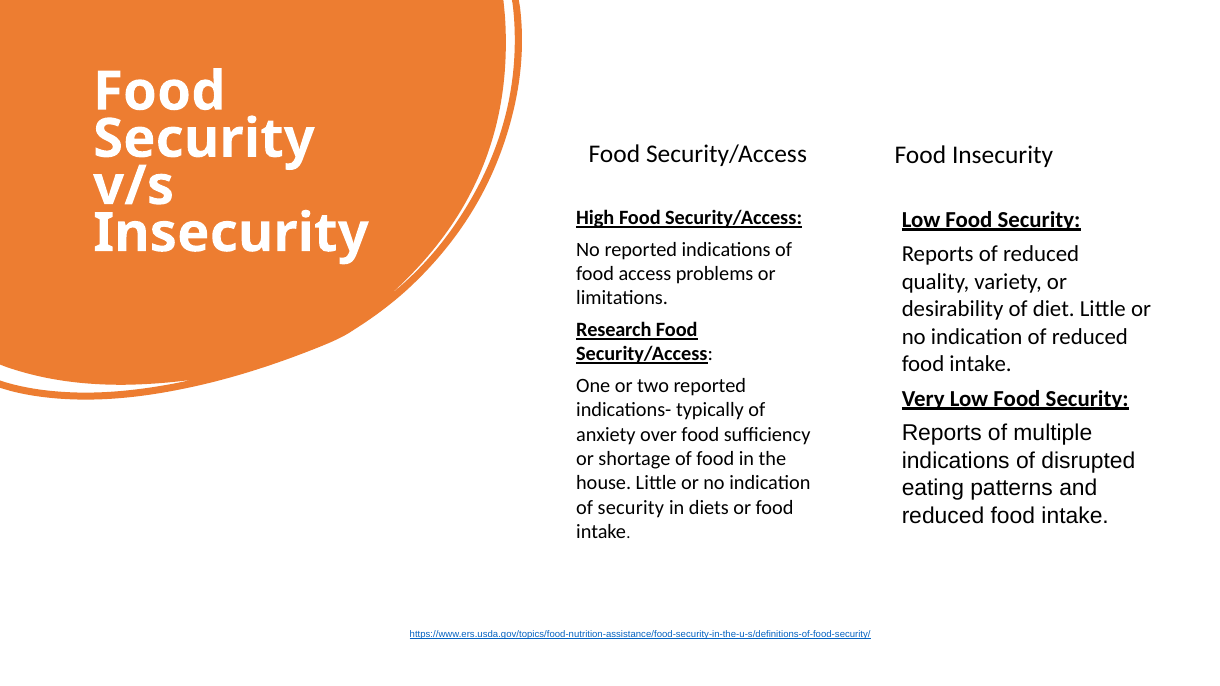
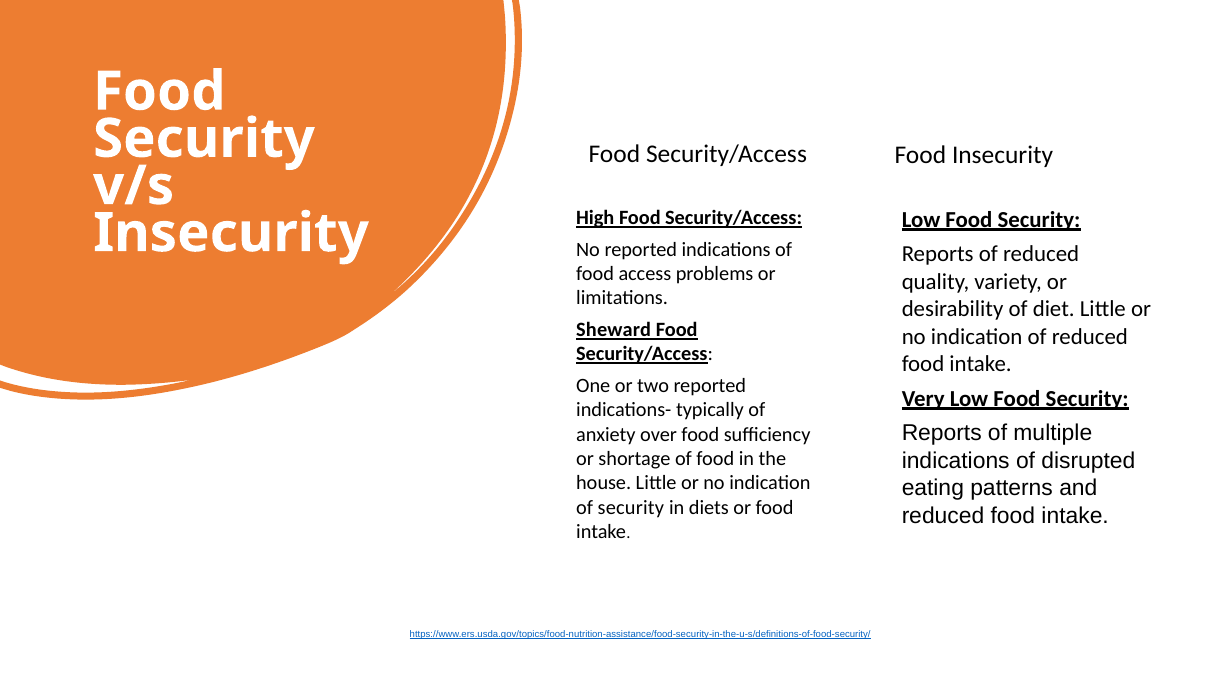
Research: Research -> Sheward
